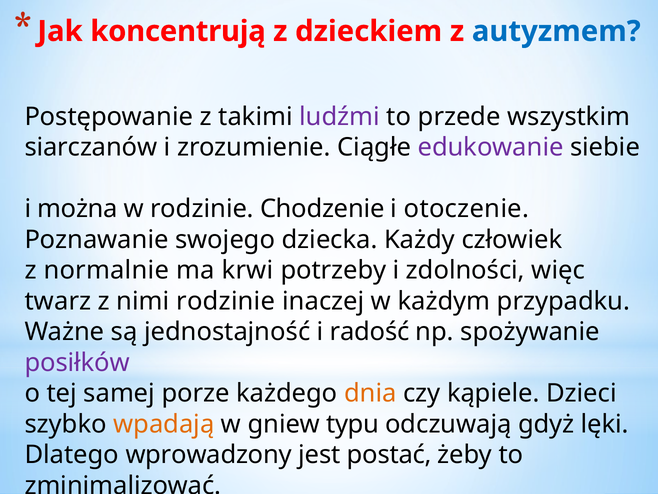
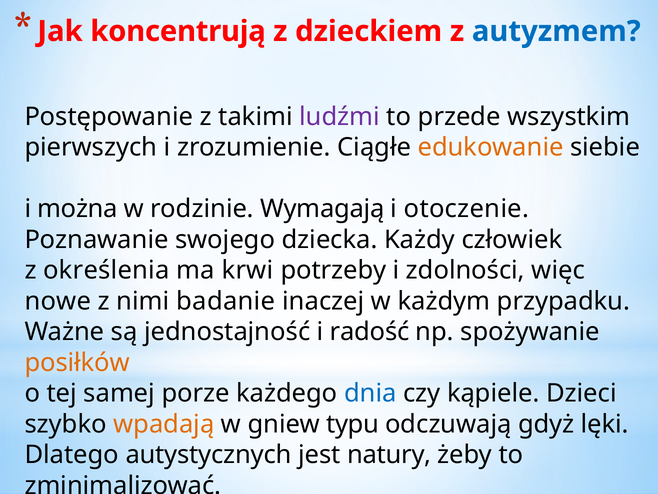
siarczanów: siarczanów -> pierwszych
edukowanie colour: purple -> orange
Chodzenie: Chodzenie -> Wymagają
normalnie: normalnie -> określenia
twarz: twarz -> nowe
nimi rodzinie: rodzinie -> badanie
posiłków colour: purple -> orange
dnia colour: orange -> blue
wprowadzony: wprowadzony -> autystycznych
postać: postać -> natury
